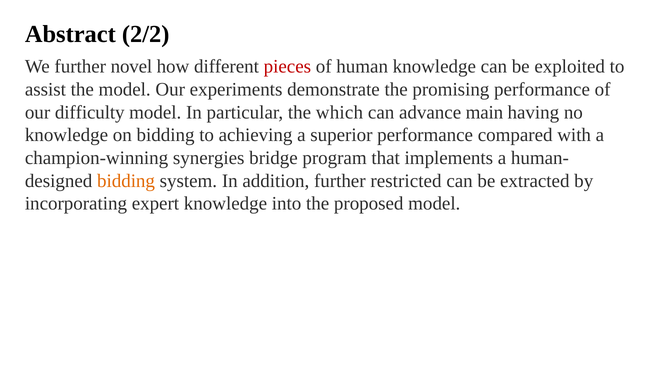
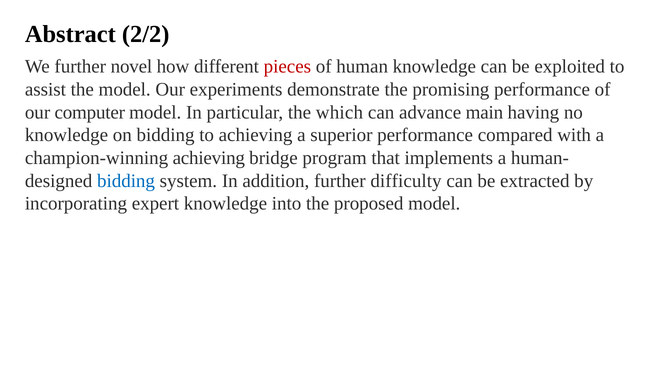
difficulty: difficulty -> computer
champion-winning synergies: synergies -> achieving
bidding at (126, 181) colour: orange -> blue
restricted: restricted -> difficulty
